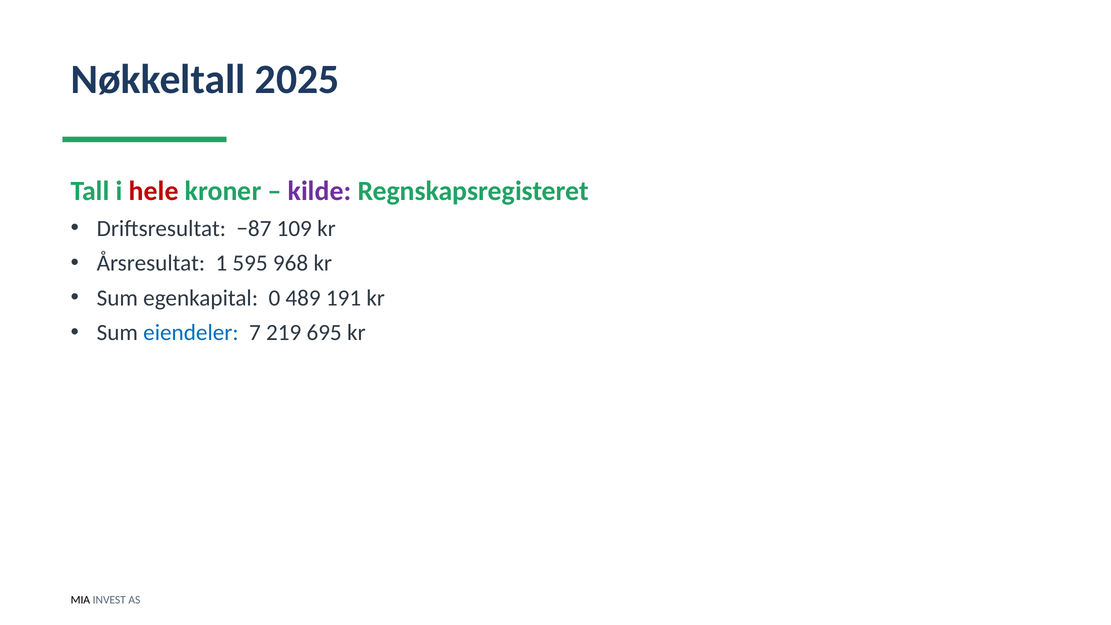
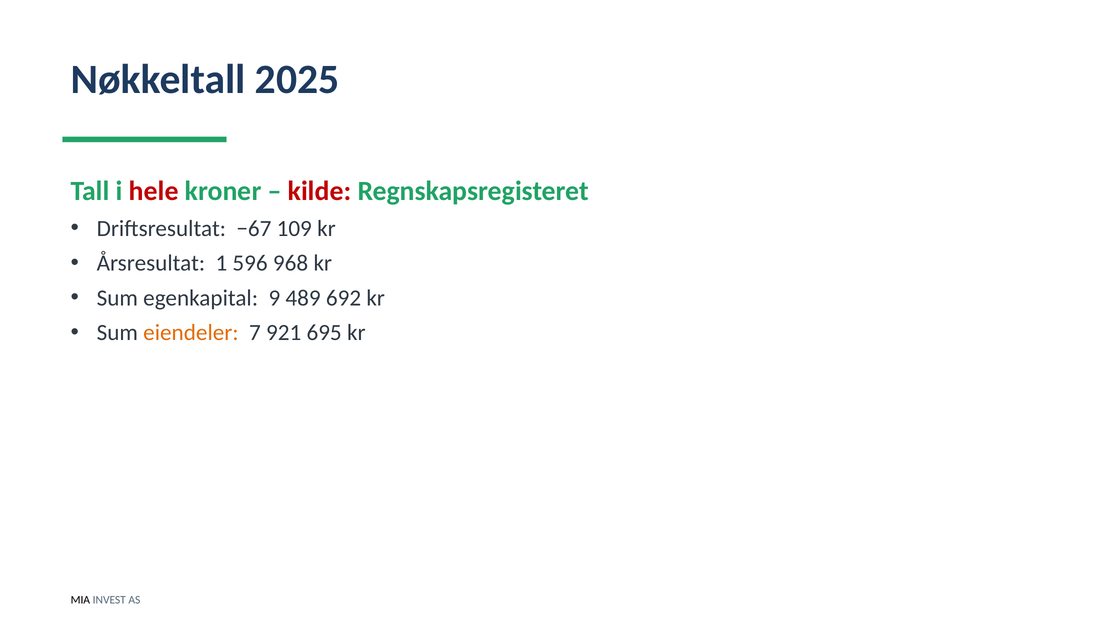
kilde colour: purple -> red
−87: −87 -> −67
595: 595 -> 596
0: 0 -> 9
191: 191 -> 692
eiendeler colour: blue -> orange
219: 219 -> 921
